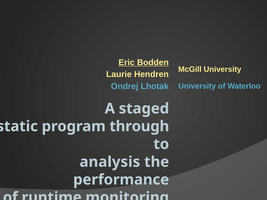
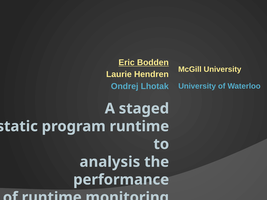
program through: through -> runtime
